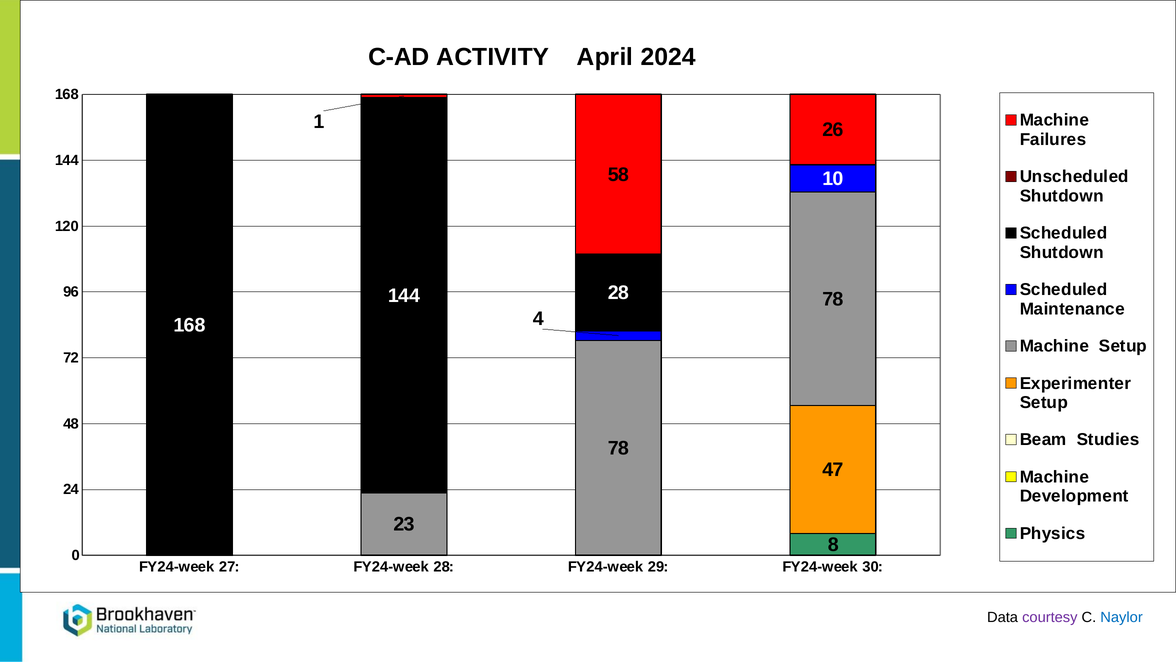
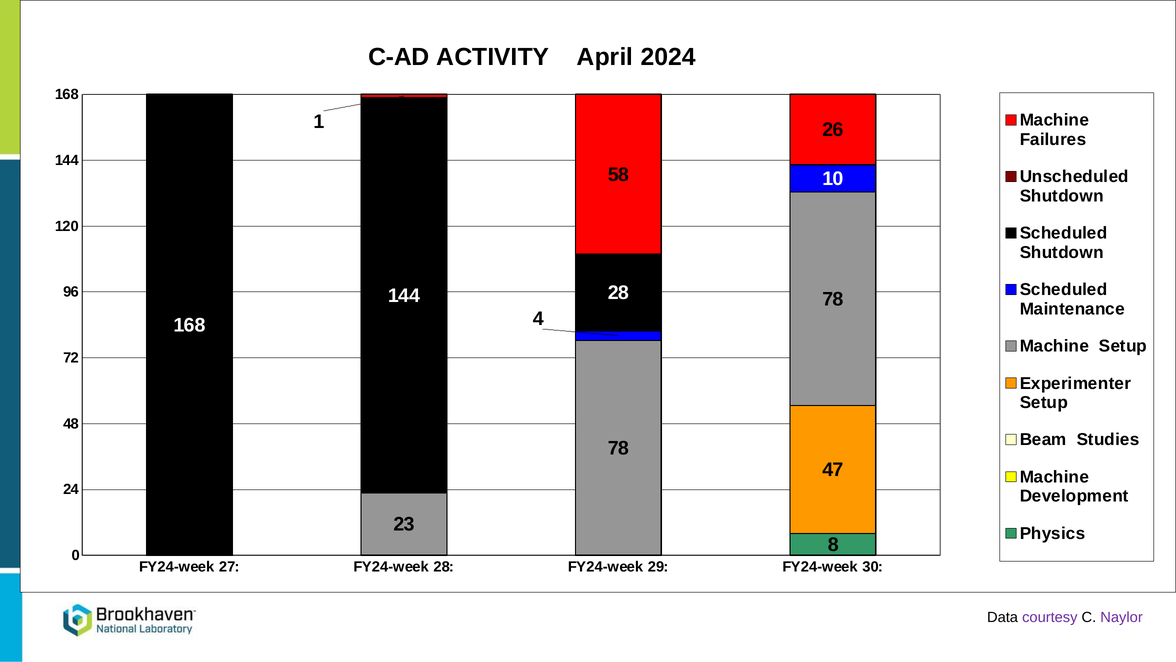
Naylor colour: blue -> purple
